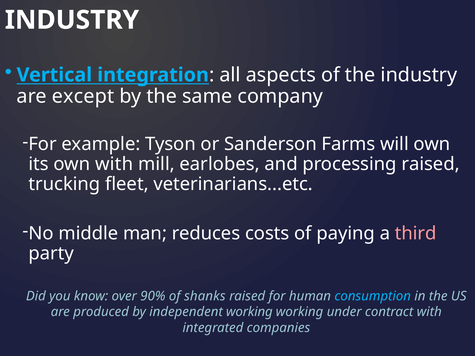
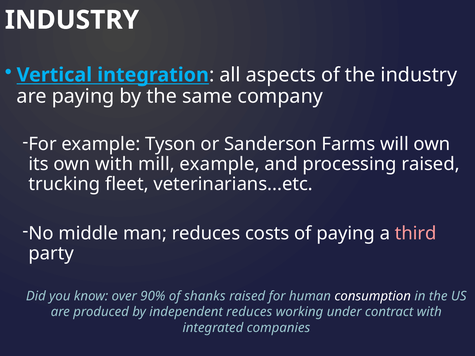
are except: except -> paying
mill earlobes: earlobes -> example
consumption colour: light blue -> white
independent working: working -> reduces
